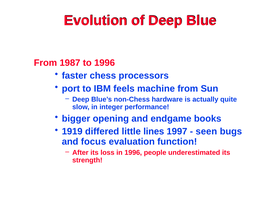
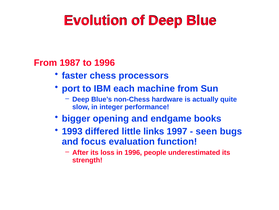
feels: feels -> each
1919: 1919 -> 1993
lines: lines -> links
